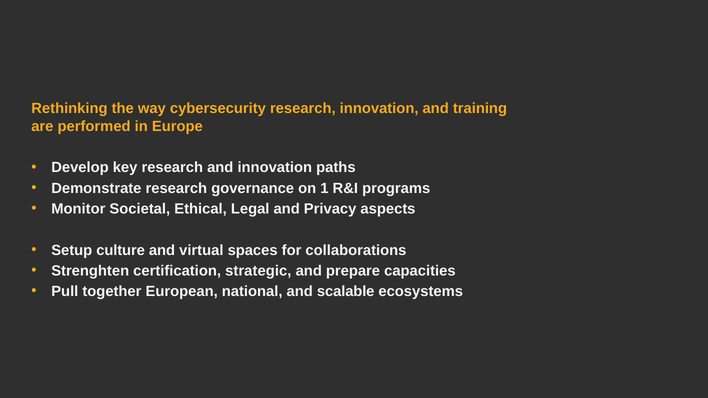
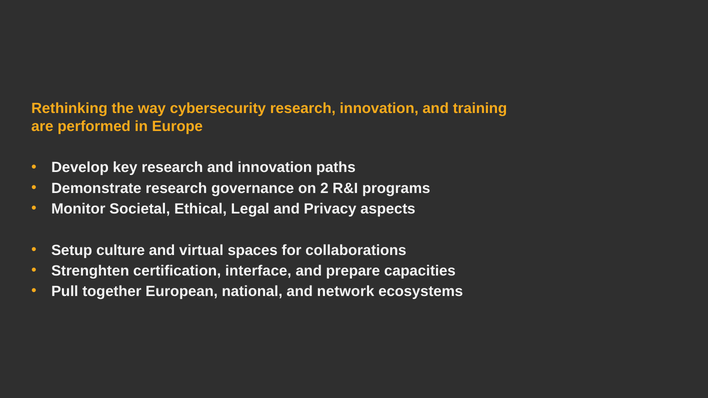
1: 1 -> 2
strategic: strategic -> interface
scalable: scalable -> network
